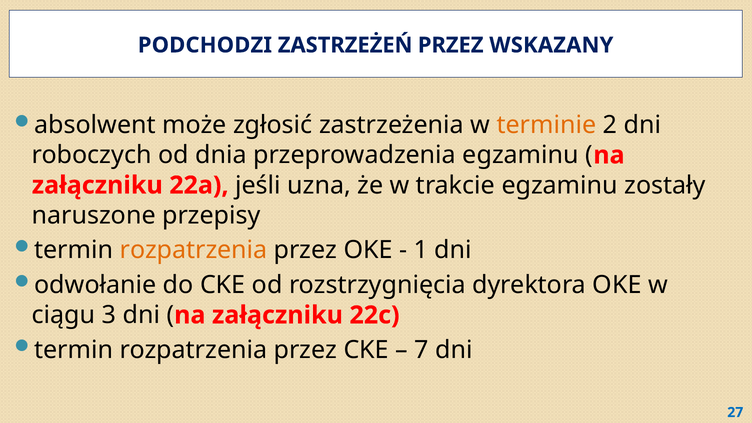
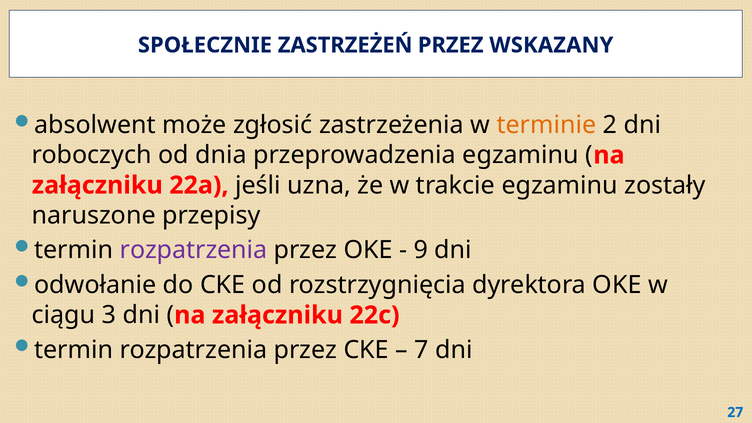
PODCHODZI: PODCHODZI -> SPOŁECZNIE
rozpatrzenia at (194, 250) colour: orange -> purple
1: 1 -> 9
